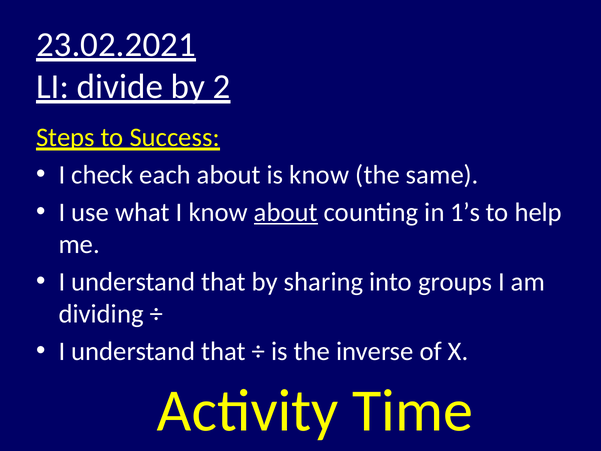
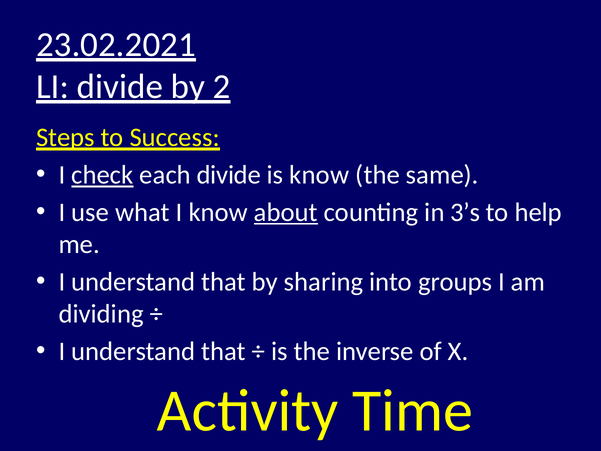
check underline: none -> present
each about: about -> divide
1’s: 1’s -> 3’s
